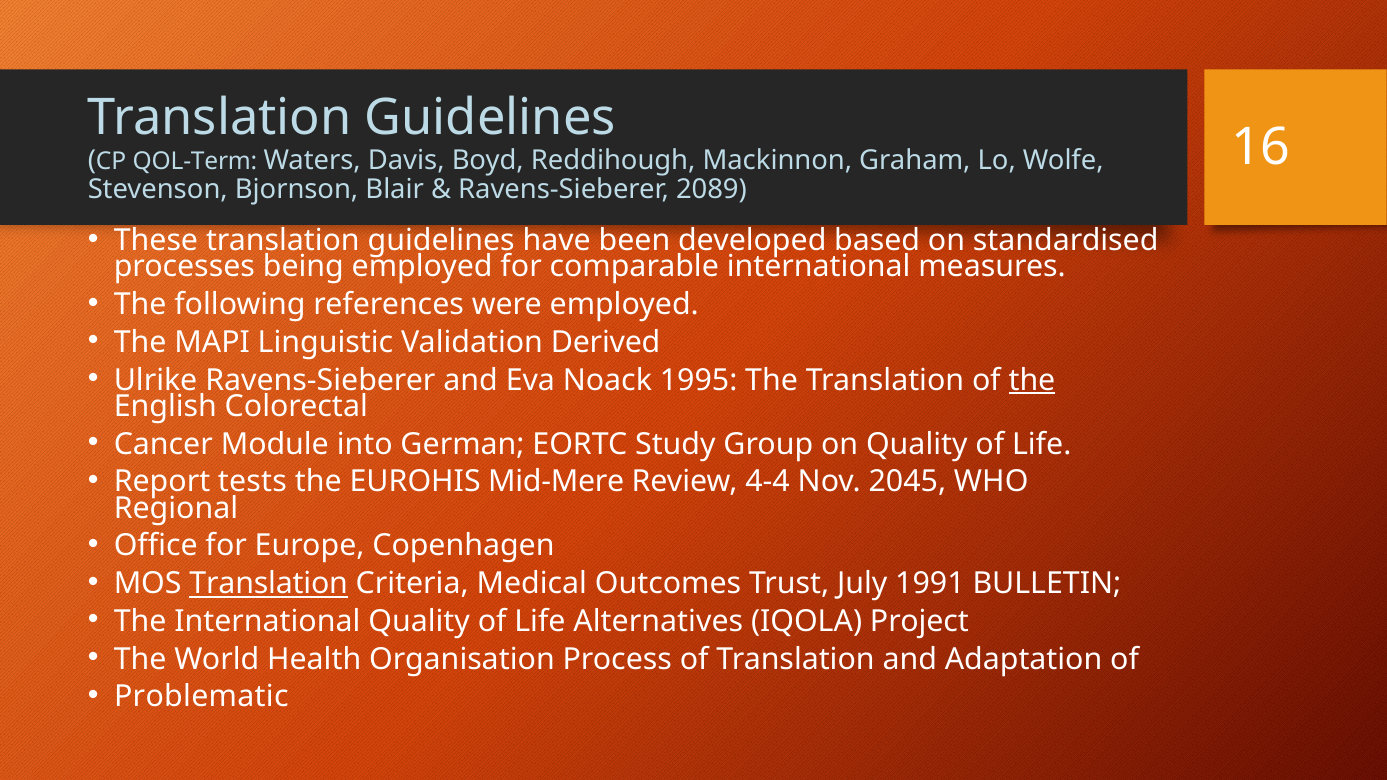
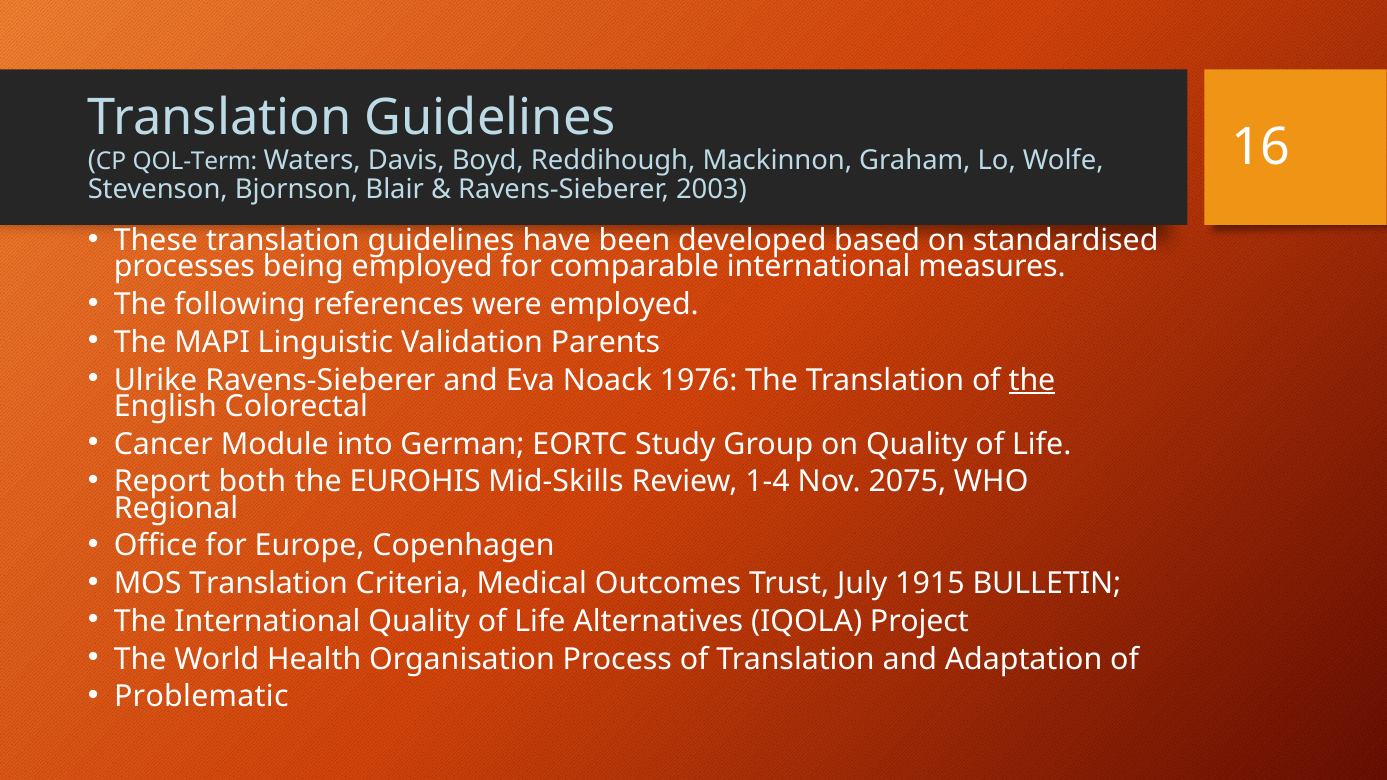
2089: 2089 -> 2003
Derived: Derived -> Parents
1995: 1995 -> 1976
tests: tests -> both
Mid-Mere: Mid-Mere -> Mid-Skills
4-4: 4-4 -> 1-4
2045: 2045 -> 2075
Translation at (269, 584) underline: present -> none
1991: 1991 -> 1915
